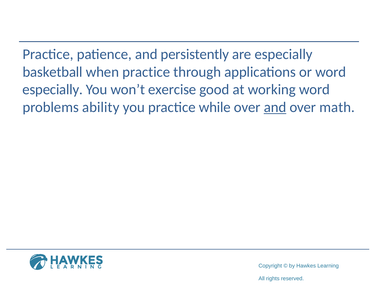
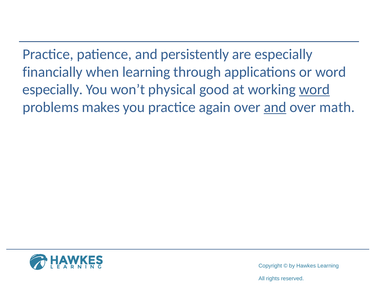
basketball: basketball -> financially
when practice: practice -> learning
exercise: exercise -> physical
word at (314, 89) underline: none -> present
ability: ability -> makes
while: while -> again
